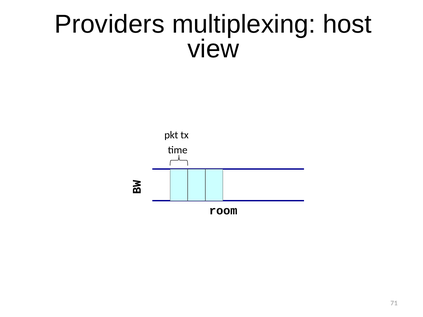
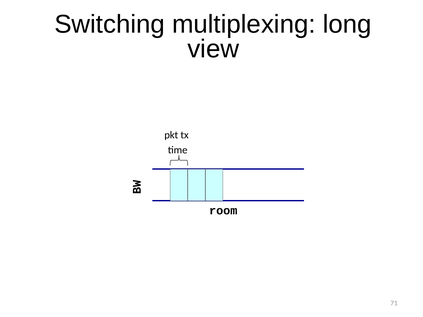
Providers: Providers -> Switching
host: host -> long
